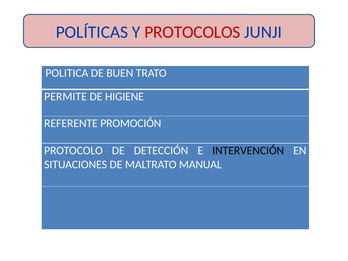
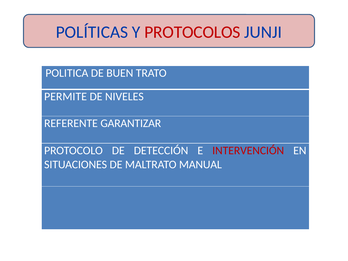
HIGIENE: HIGIENE -> NIVELES
PROMOCIÓN: PROMOCIÓN -> GARANTIZAR
INTERVENCIÓN colour: black -> red
